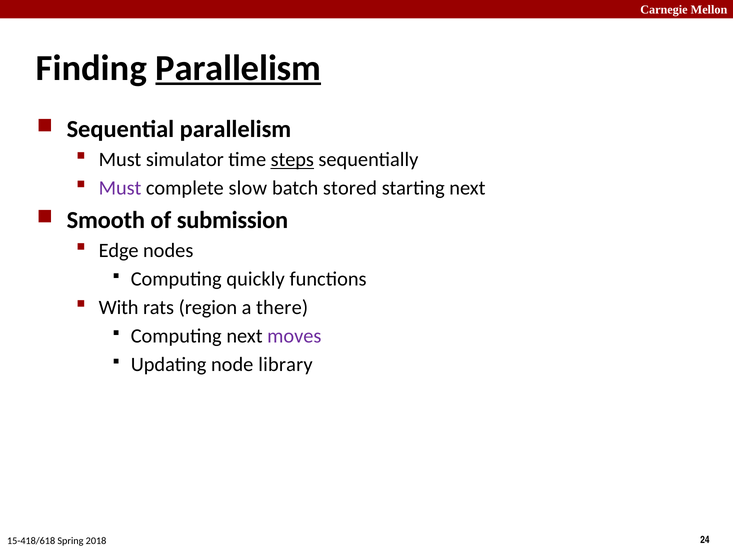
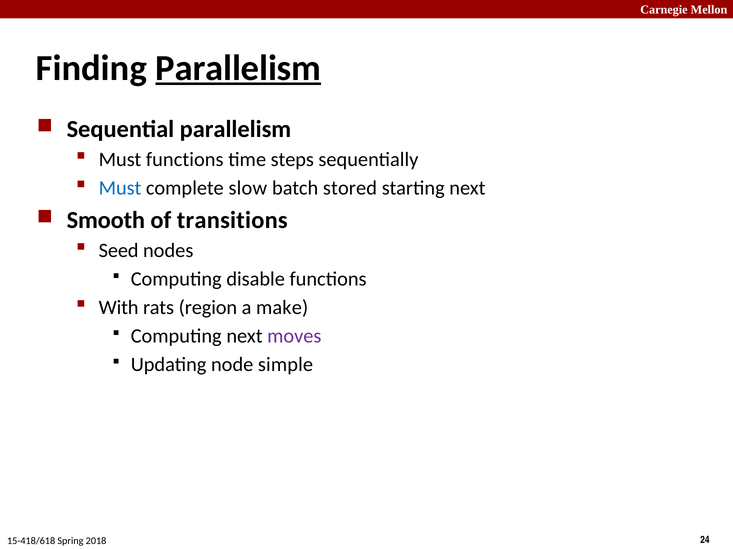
Must simulator: simulator -> functions
steps underline: present -> none
Must at (120, 188) colour: purple -> blue
submission: submission -> transitions
Edge: Edge -> Seed
quickly: quickly -> disable
there: there -> make
library: library -> simple
